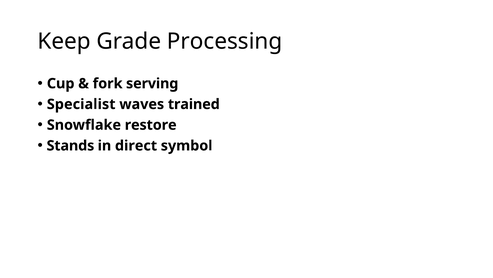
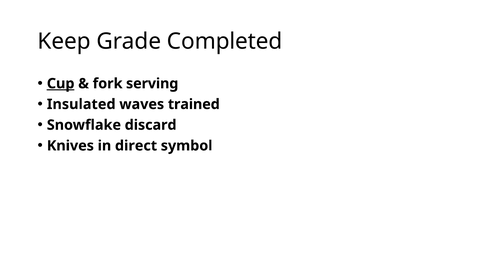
Processing: Processing -> Completed
Cup underline: none -> present
Specialist: Specialist -> Insulated
restore: restore -> discard
Stands: Stands -> Knives
